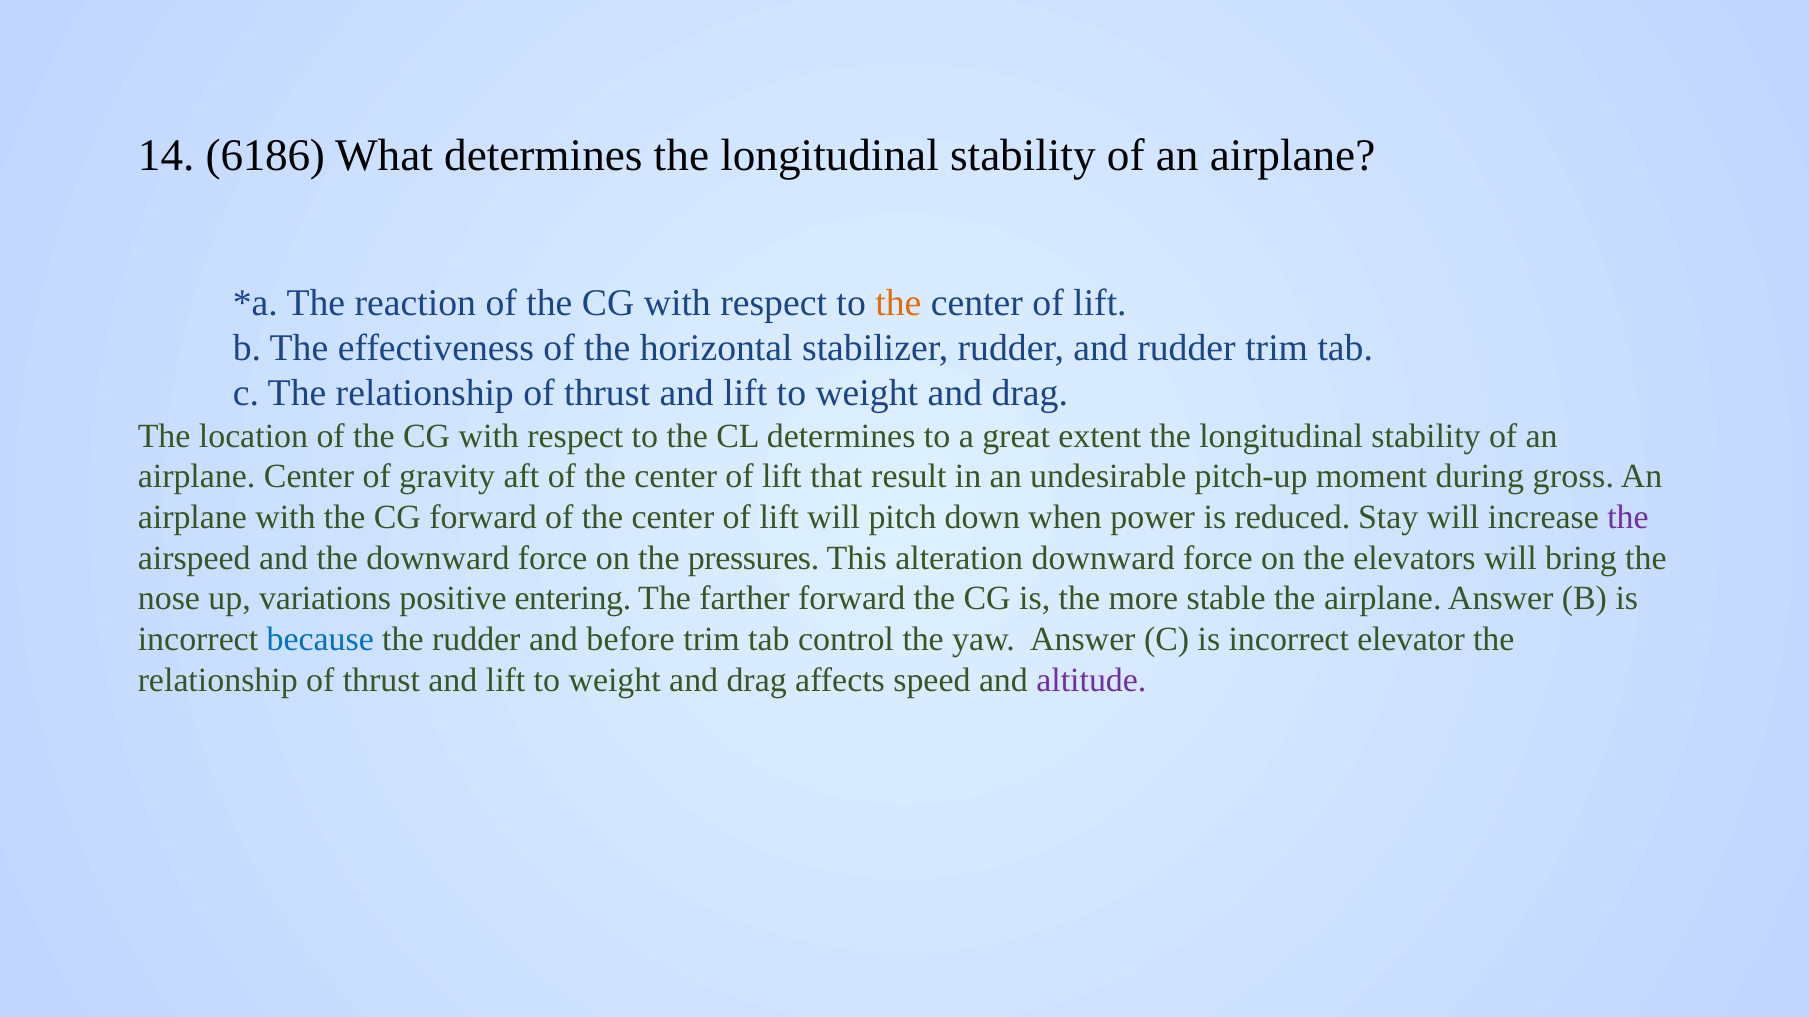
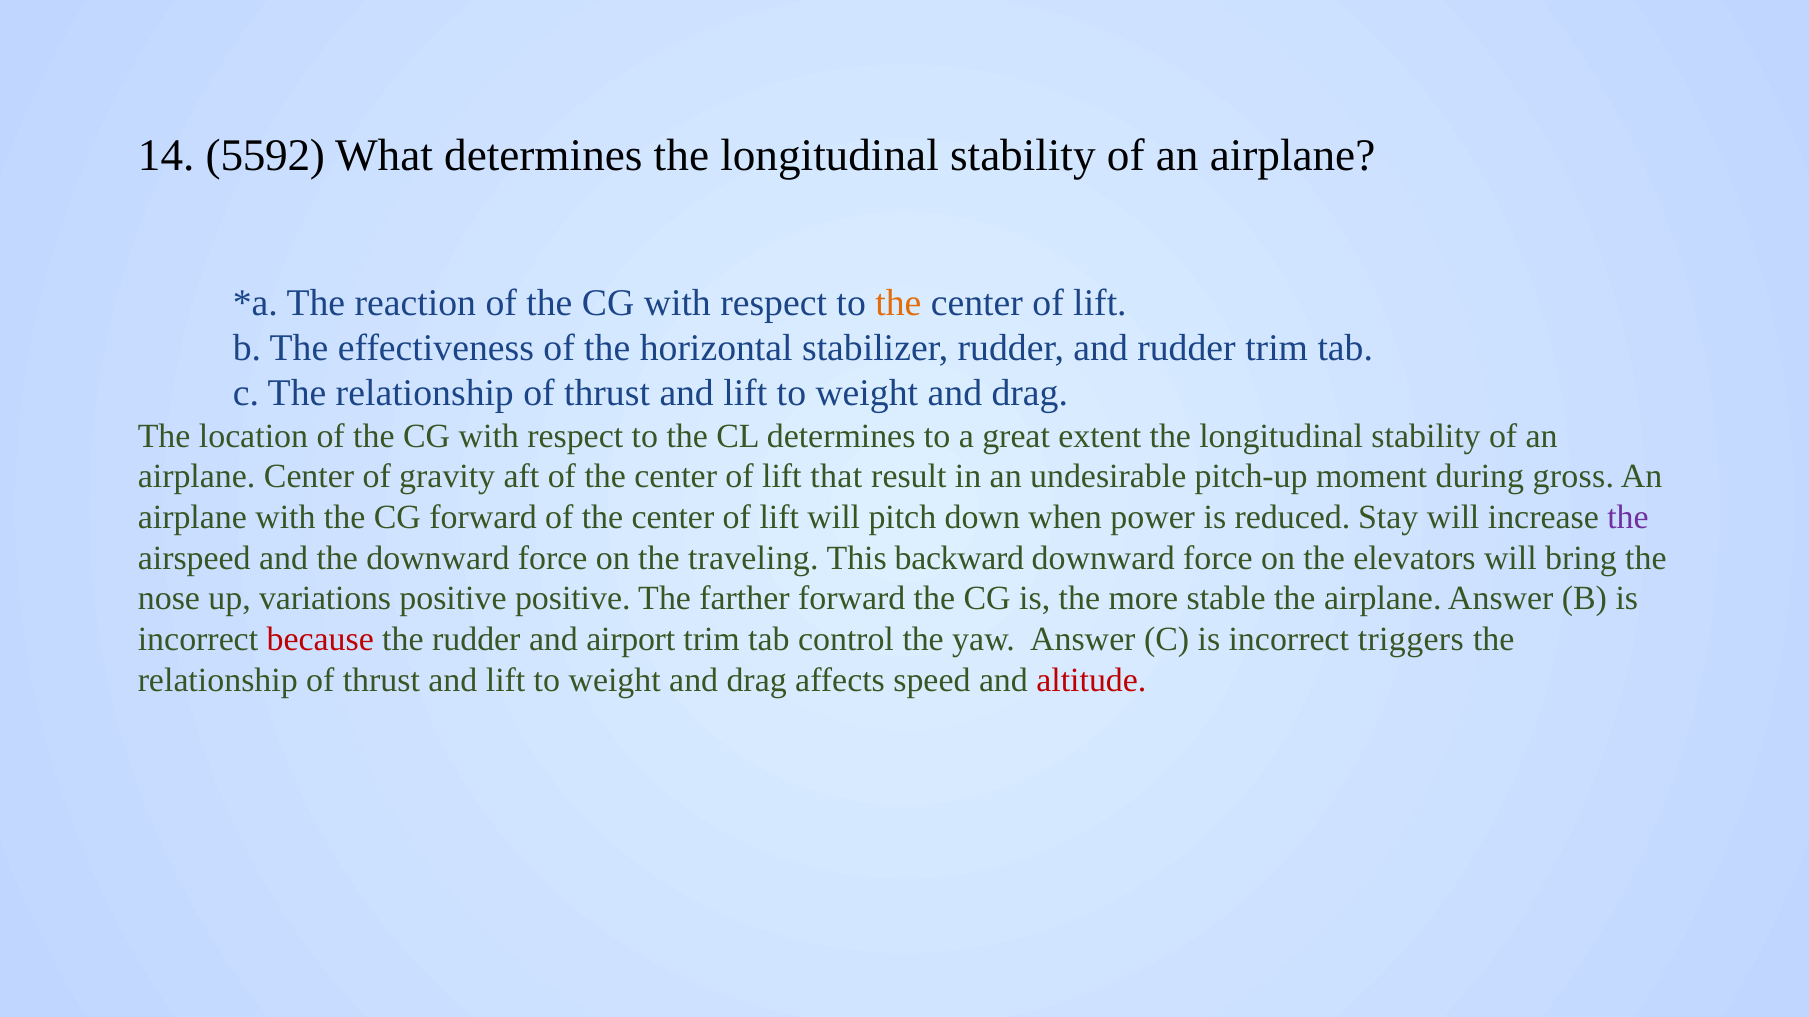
6186: 6186 -> 5592
pressures: pressures -> traveling
alteration: alteration -> backward
positive entering: entering -> positive
because colour: blue -> red
before: before -> airport
elevator: elevator -> triggers
altitude colour: purple -> red
